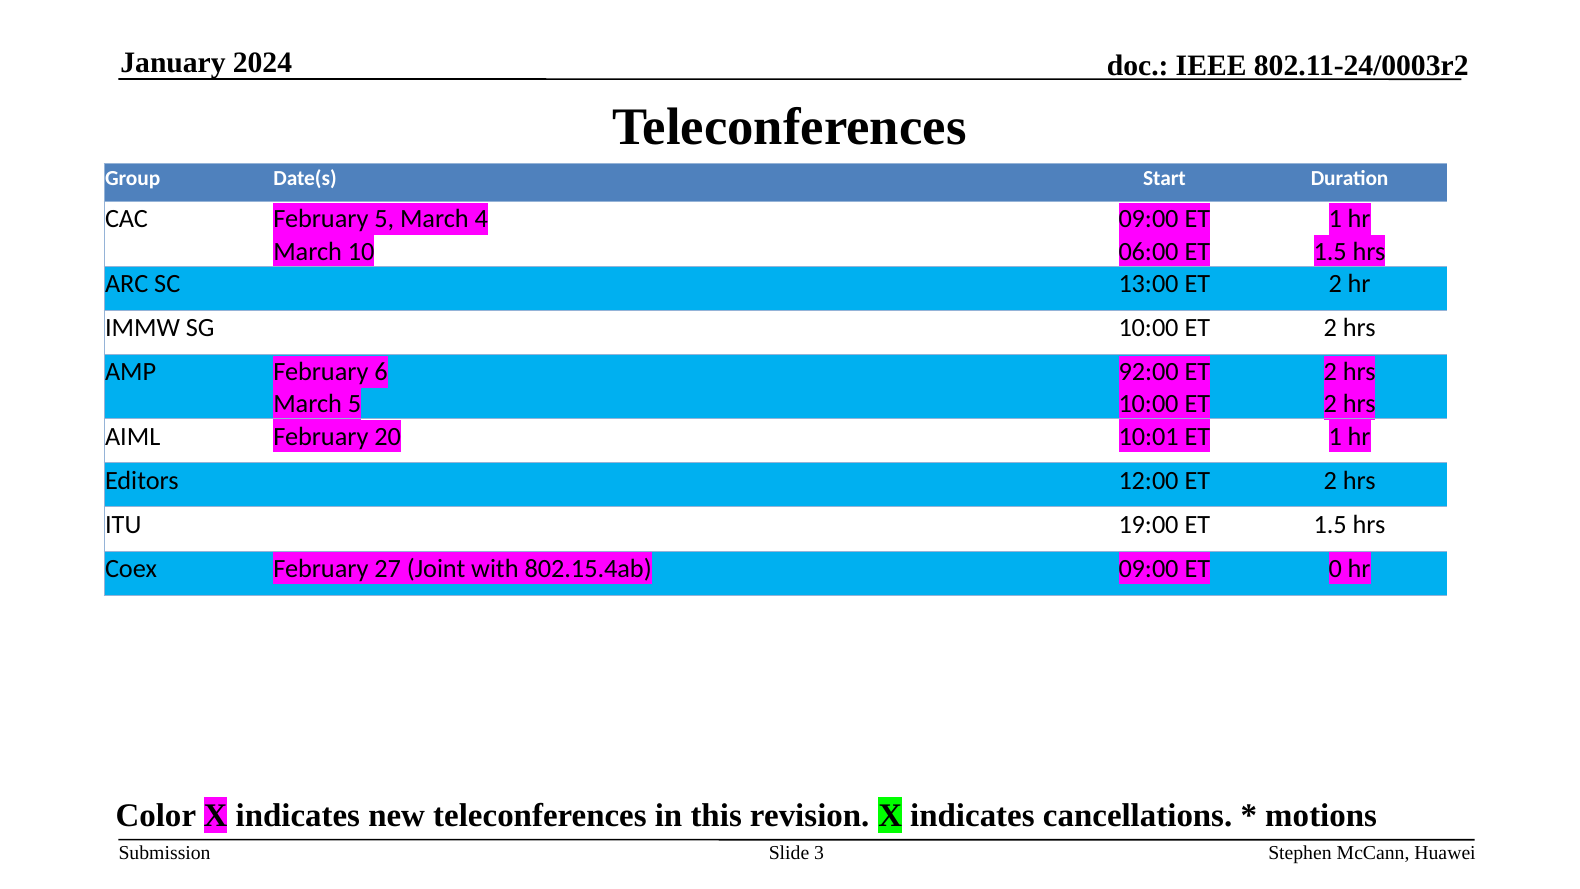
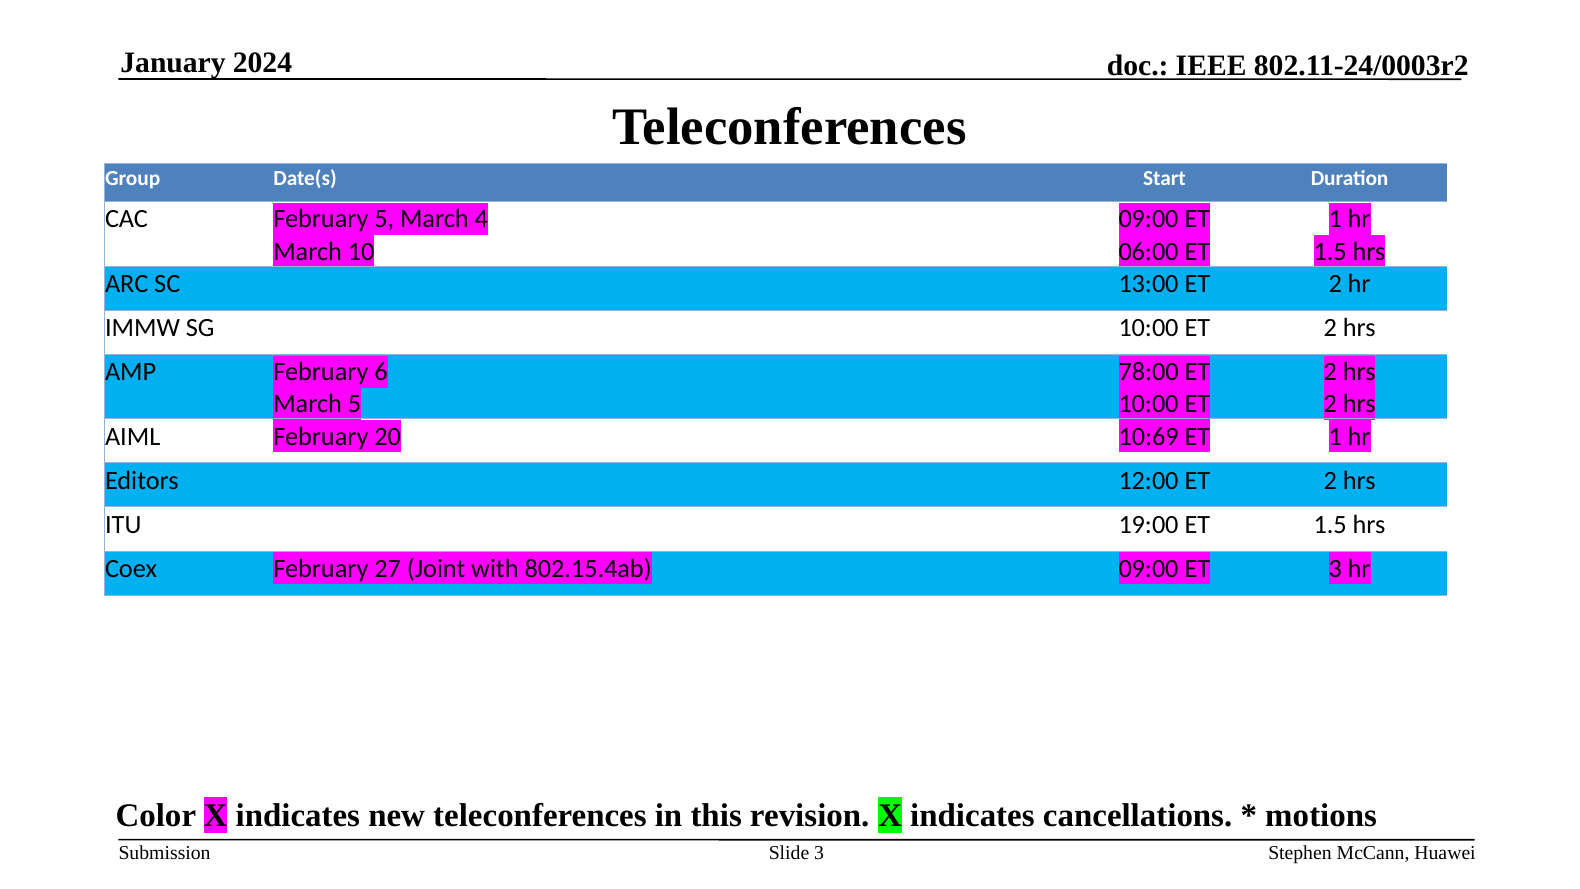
92:00: 92:00 -> 78:00
10:01: 10:01 -> 10:69
ET 0: 0 -> 3
